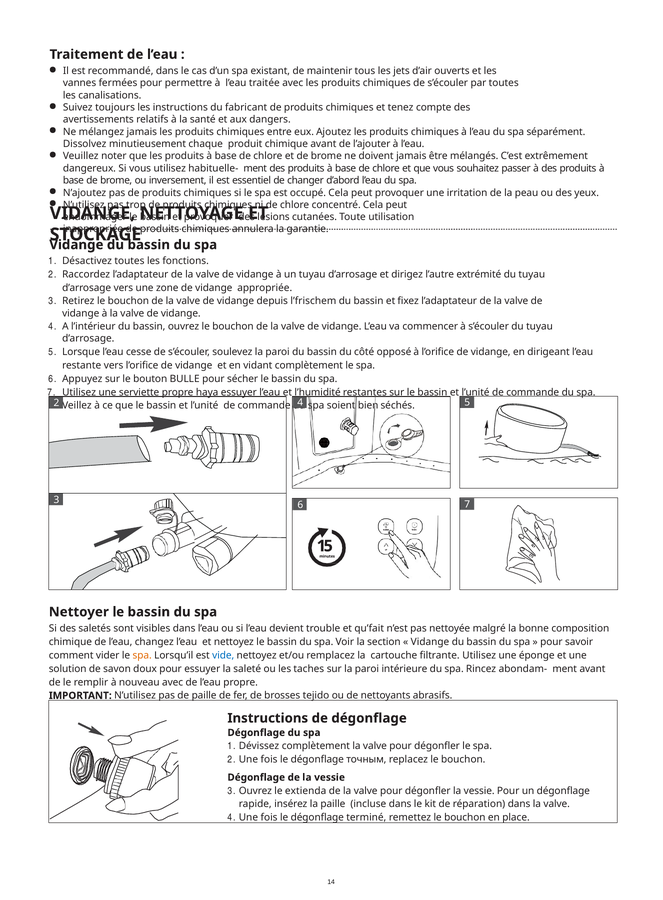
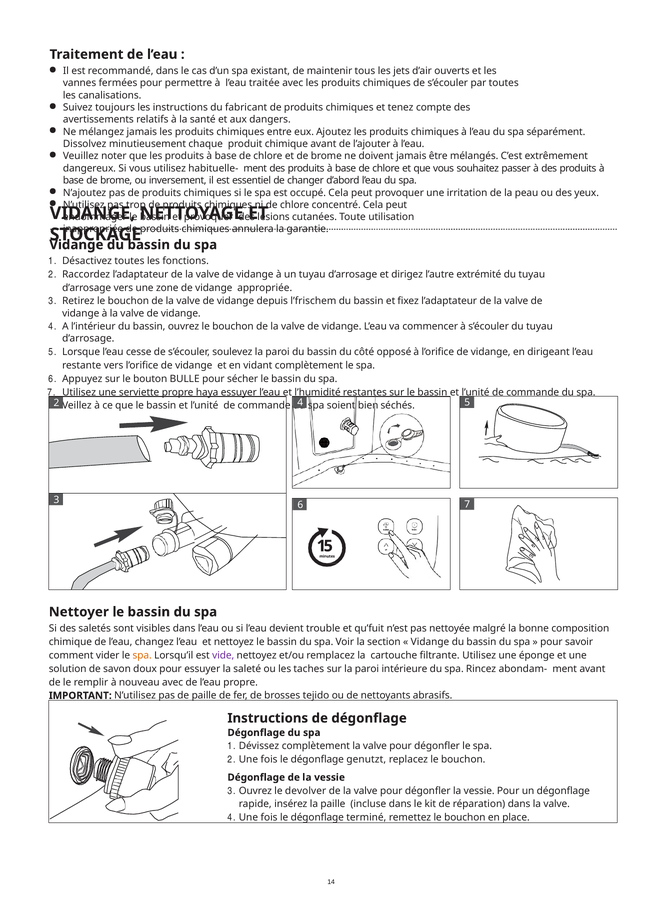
qu’fait: qu’fait -> qu’fuit
vide colour: blue -> purple
точным: точным -> genutzt
extienda: extienda -> devolver
